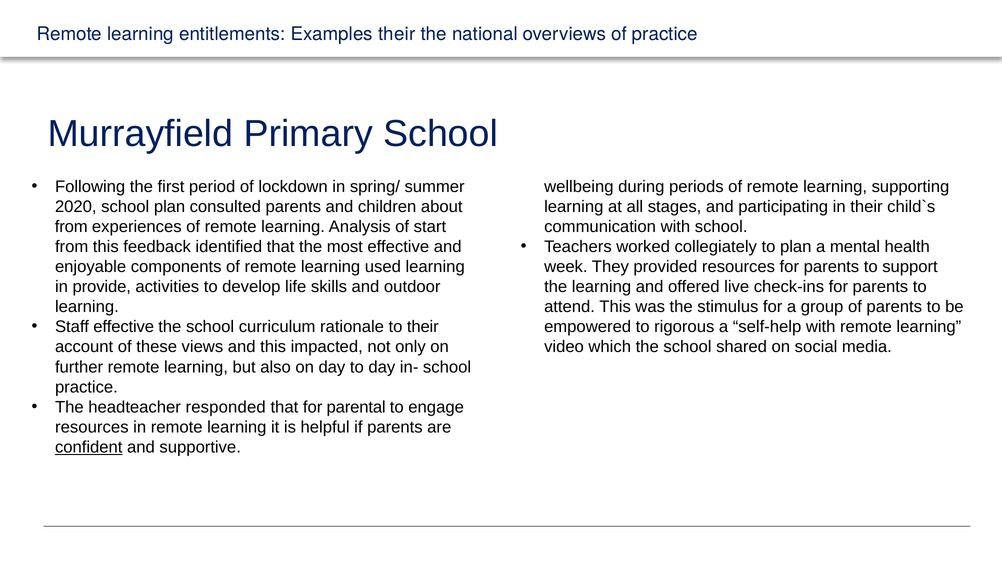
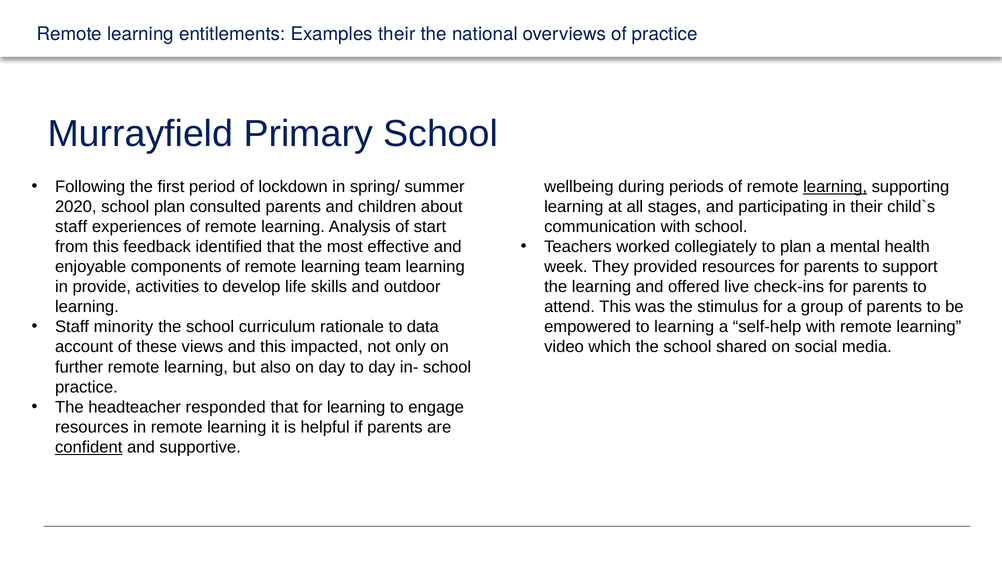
learning at (835, 186) underline: none -> present
from at (71, 227): from -> staff
learning used: used -> team
Staff effective: effective -> minority
to their: their -> data
to rigorous: rigorous -> learning
for parental: parental -> learning
